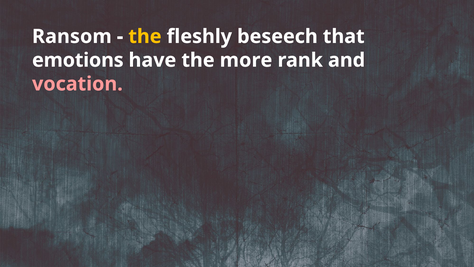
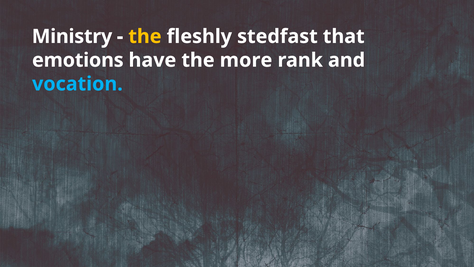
Ransom: Ransom -> Ministry
beseech: beseech -> stedfast
vocation colour: pink -> light blue
